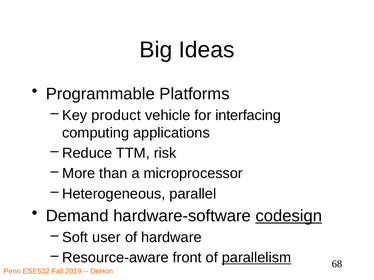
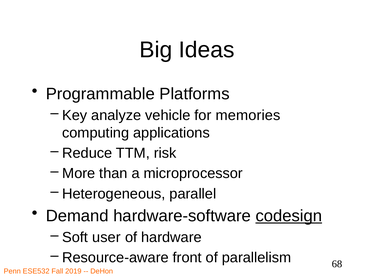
product: product -> analyze
interfacing: interfacing -> memories
parallelism underline: present -> none
